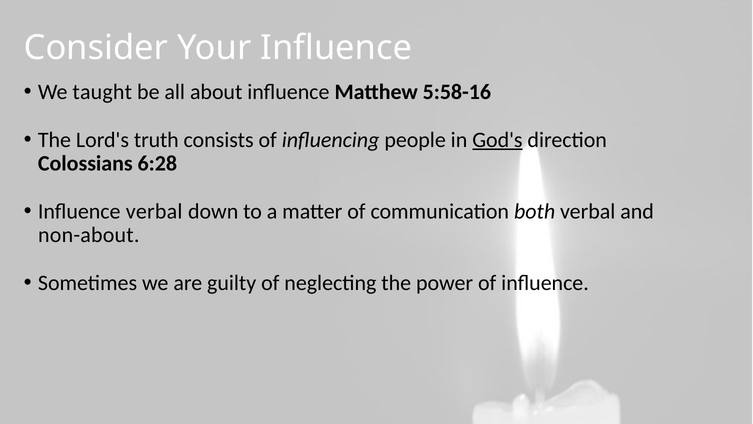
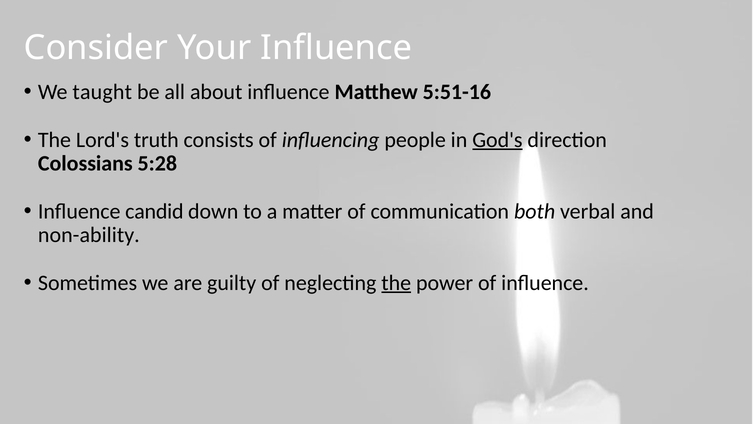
5:58-16: 5:58-16 -> 5:51-16
6:28: 6:28 -> 5:28
Influence verbal: verbal -> candid
non-about: non-about -> non-ability
the at (396, 283) underline: none -> present
